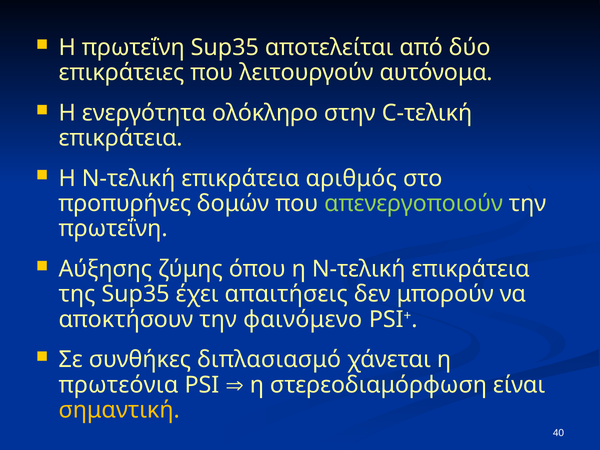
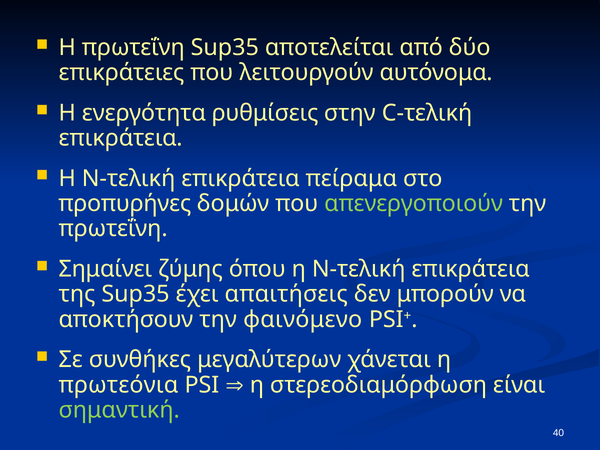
ολόκληρο: ολόκληρο -> ρυθμίσεις
αριθμός: αριθμός -> πείραμα
Αύξησης: Αύξησης -> Σημαίνει
διπλασιασμό: διπλασιασμό -> μεγαλύτερων
σημαντική colour: yellow -> light green
